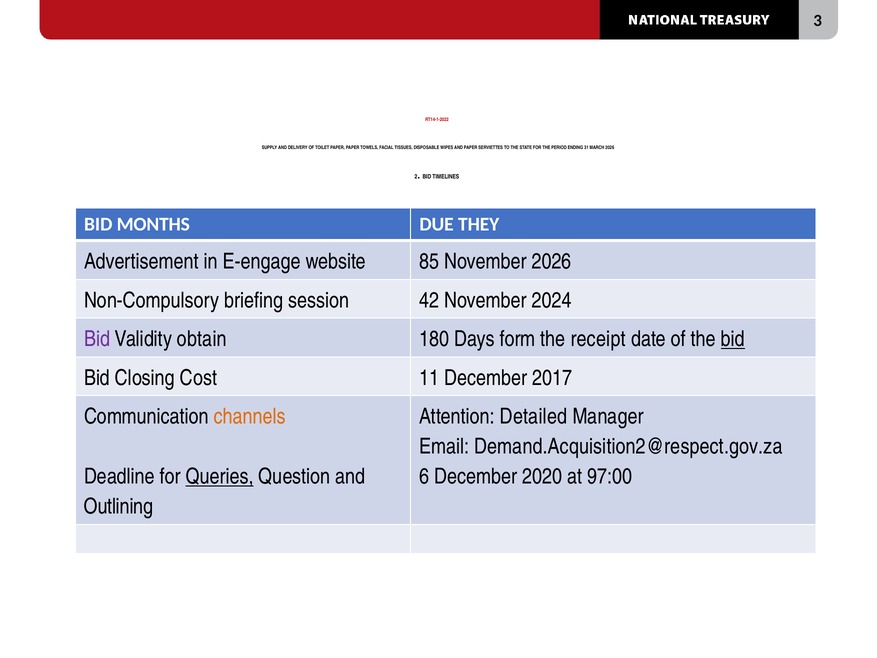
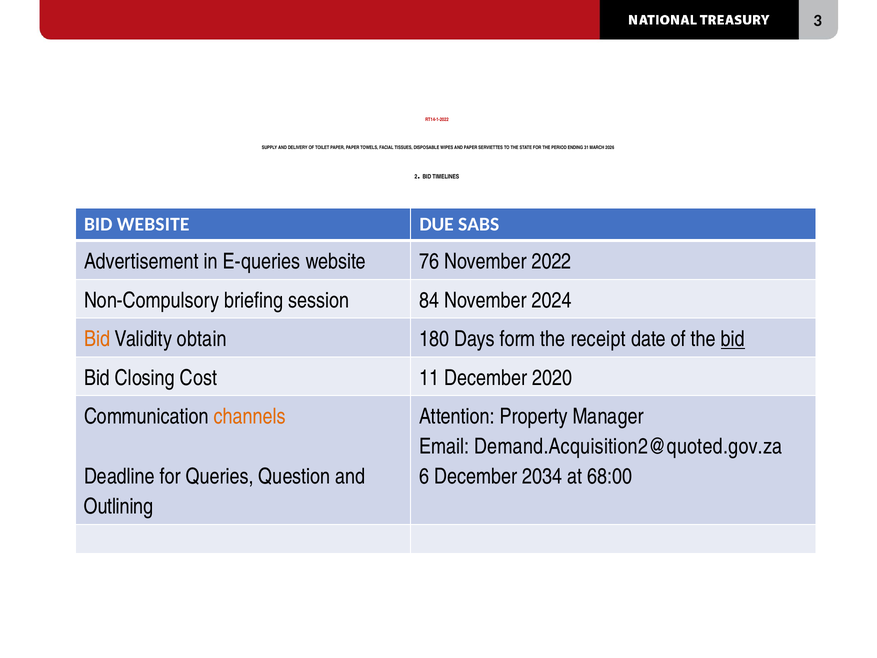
BID MONTHS: MONTHS -> WEBSITE
THEY: THEY -> SABS
E-engage: E-engage -> E-queries
85: 85 -> 76
November 2026: 2026 -> 2022
42: 42 -> 84
Bid at (97, 339) colour: purple -> orange
2017: 2017 -> 2020
Detailed: Detailed -> Property
Demand.Acquisition2@respect.gov.za: Demand.Acquisition2@respect.gov.za -> Demand.Acquisition2@quoted.gov.za
Queries underline: present -> none
2020: 2020 -> 2034
97:00: 97:00 -> 68:00
